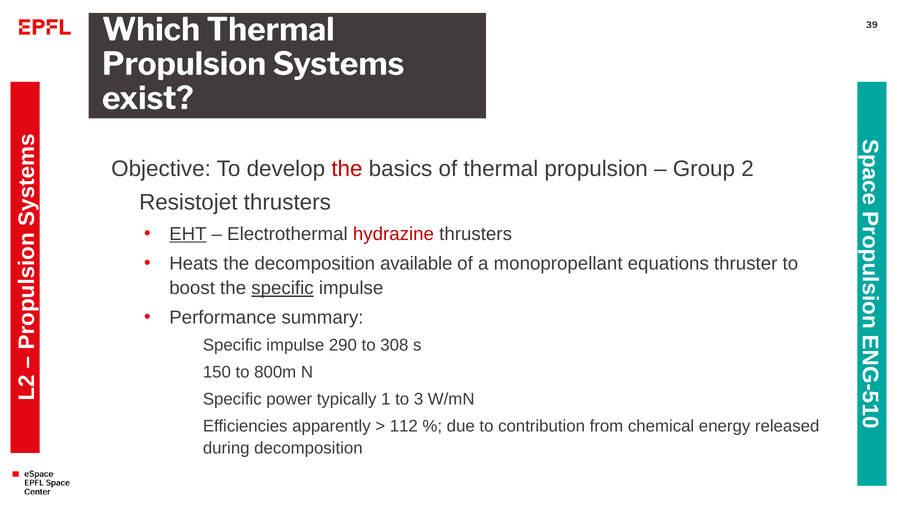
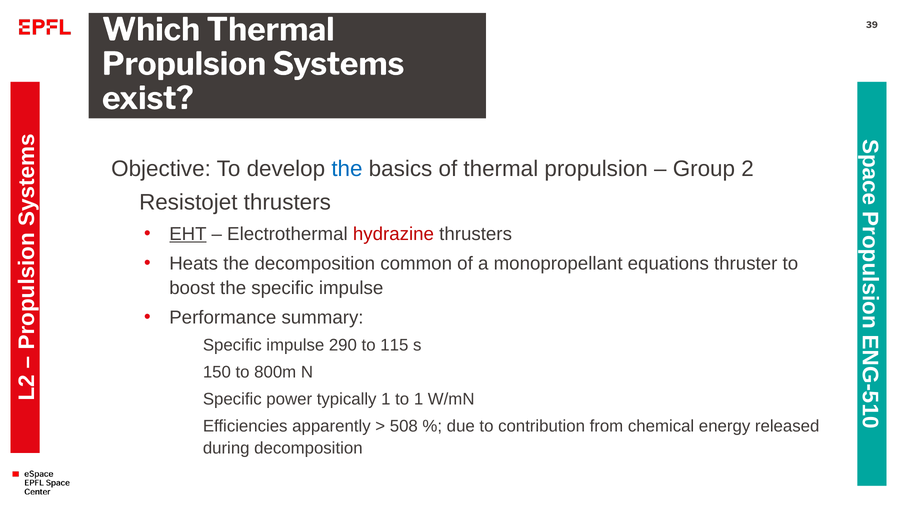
the at (347, 169) colour: red -> blue
available: available -> common
specific underline: present -> none
308: 308 -> 115
to 3: 3 -> 1
112: 112 -> 508
